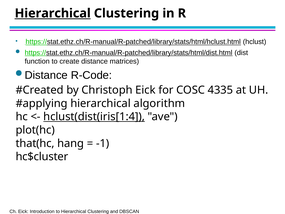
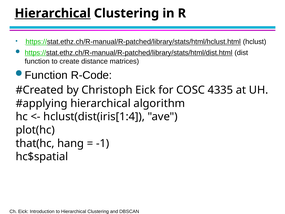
Distance at (46, 75): Distance -> Function
hclust(dist(iris[1:4 underline: present -> none
hc$cluster: hc$cluster -> hc$spatial
